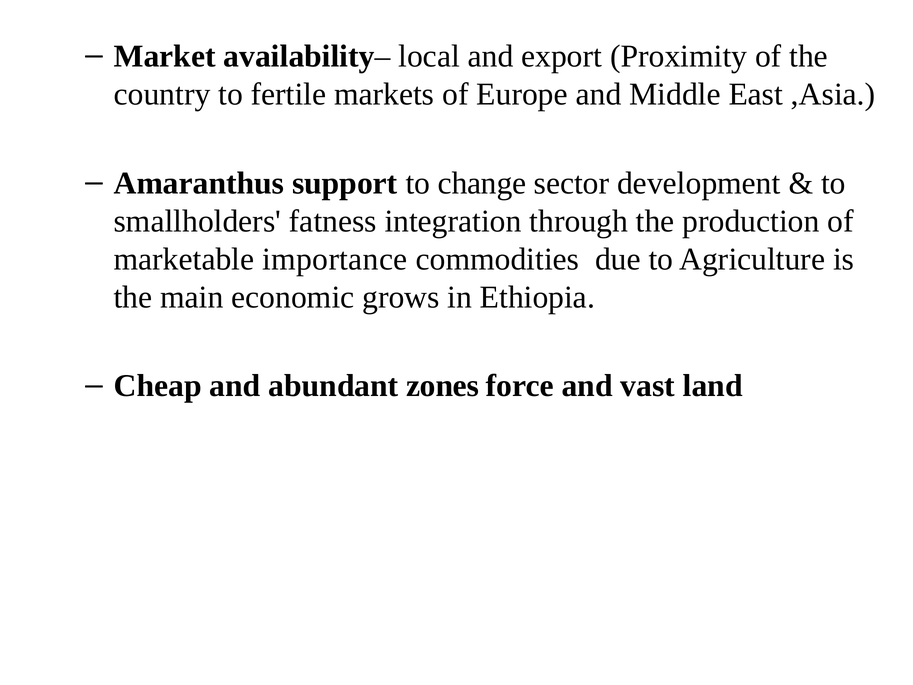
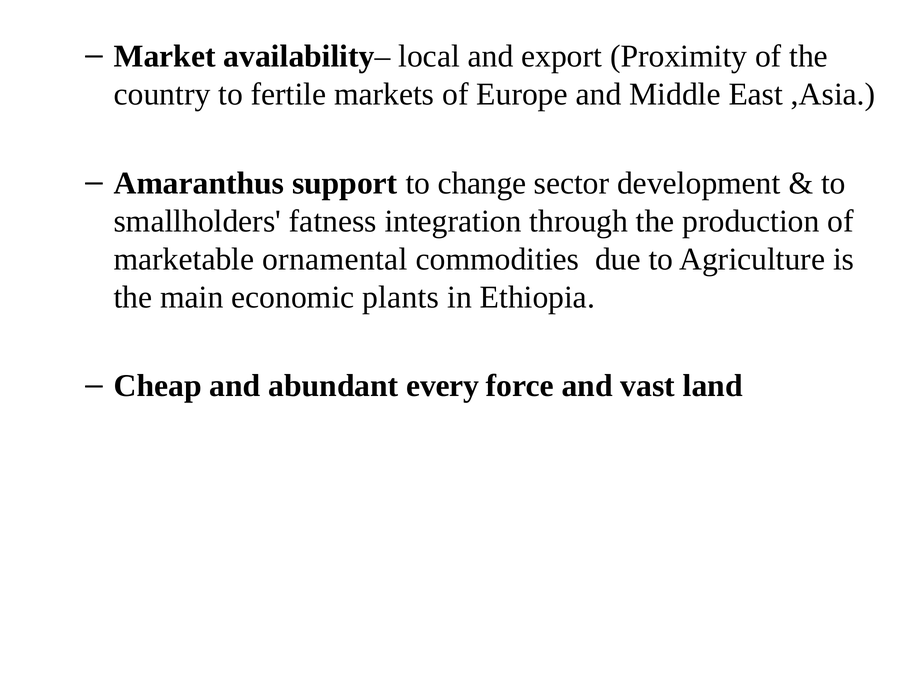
importance: importance -> ornamental
grows: grows -> plants
zones: zones -> every
